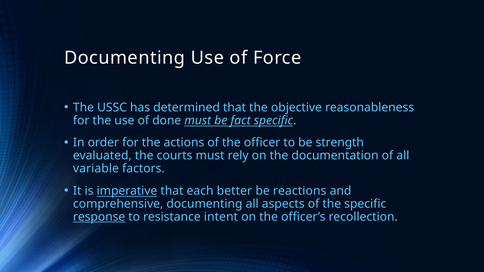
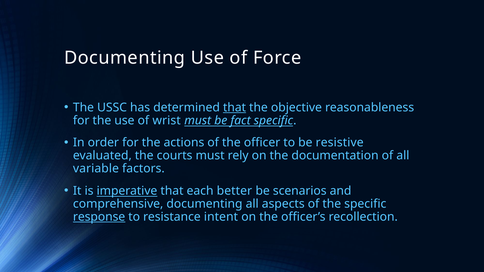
that at (235, 108) underline: none -> present
done: done -> wrist
strength: strength -> resistive
reactions: reactions -> scenarios
